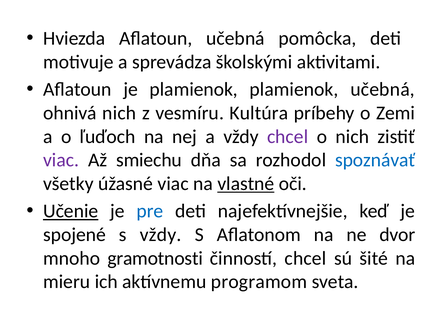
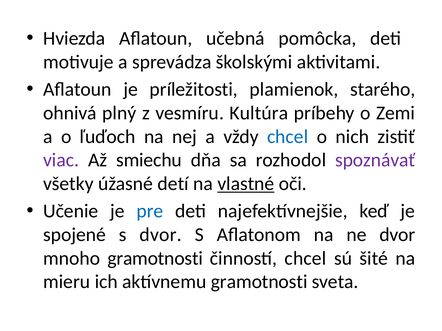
je plamienok: plamienok -> príležitosti
plamienok učebná: učebná -> starého
ohnivá nich: nich -> plný
chcel at (288, 137) colour: purple -> blue
spoznávať colour: blue -> purple
úžasné viac: viac -> detí
Učenie underline: present -> none
s vždy: vždy -> dvor
aktívnemu programom: programom -> gramotnosti
